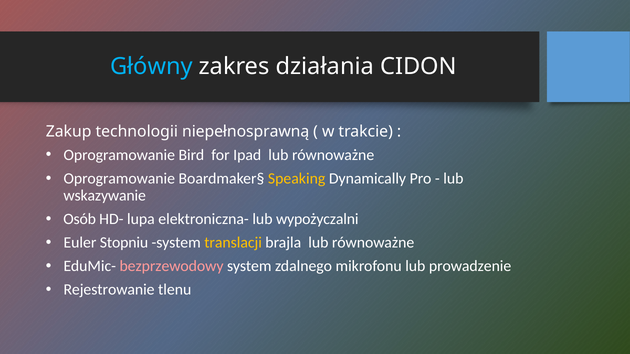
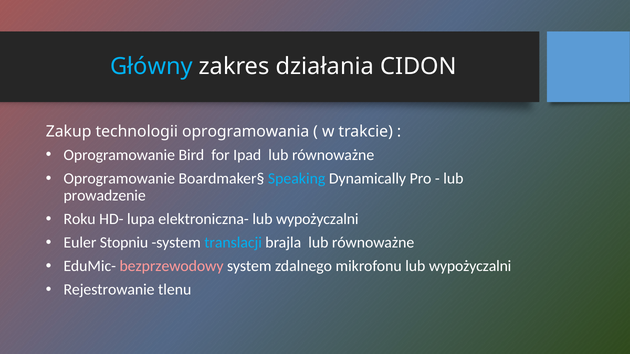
niepełnosprawną: niepełnosprawną -> oprogramowania
Speaking colour: yellow -> light blue
wskazywanie: wskazywanie -> prowadzenie
Osób: Osób -> Roku
translacji colour: yellow -> light blue
mikrofonu lub prowadzenie: prowadzenie -> wypożyczalni
